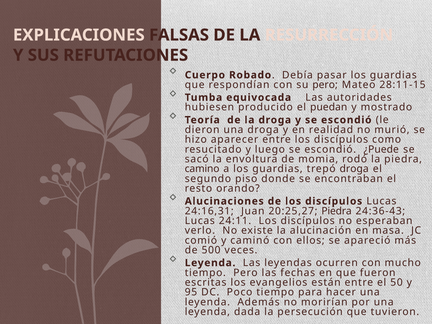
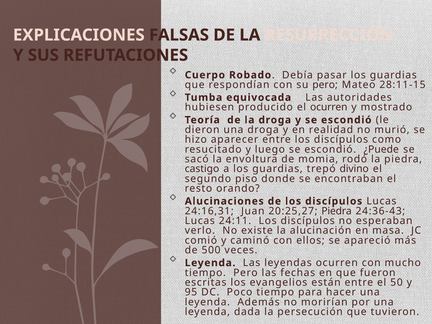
el puedan: puedan -> ocurren
camino: camino -> castigo
trepó droga: droga -> divino
